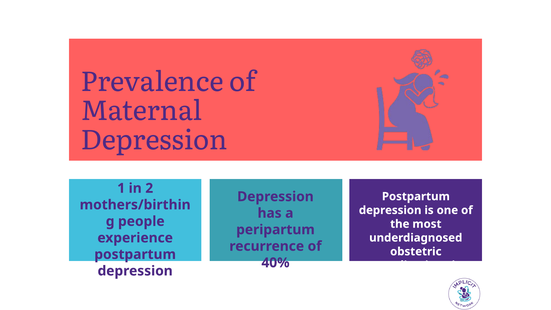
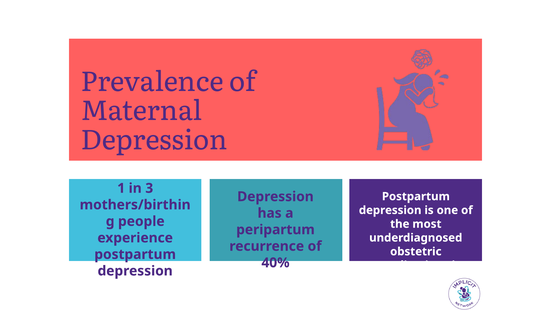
2: 2 -> 3
